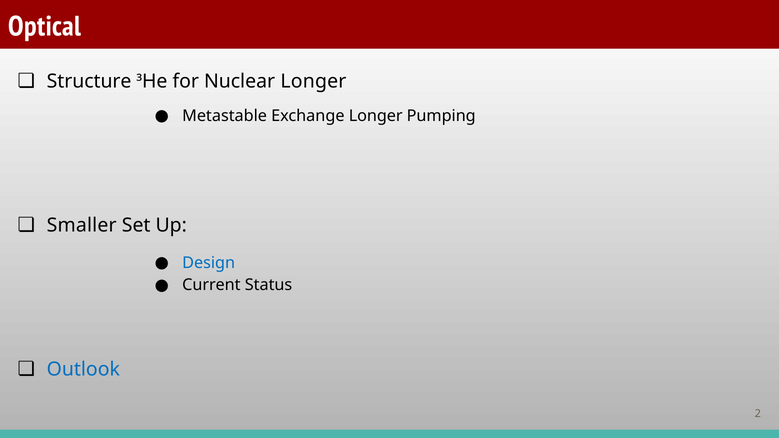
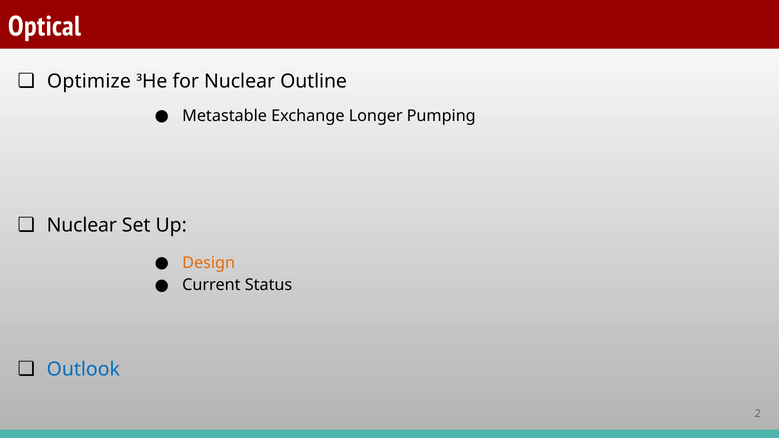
Structure: Structure -> Optimize
Nuclear Longer: Longer -> Outline
Smaller at (82, 225): Smaller -> Nuclear
Design colour: blue -> orange
